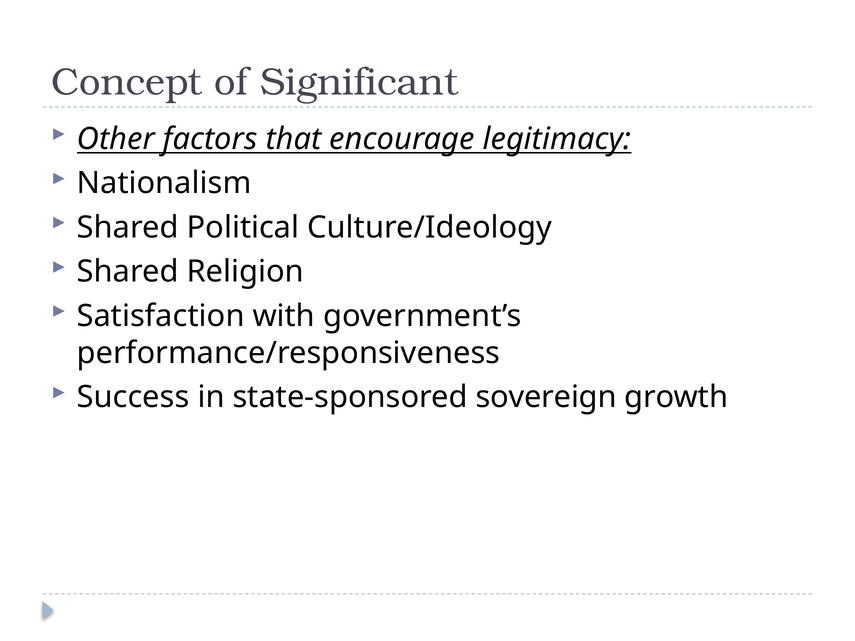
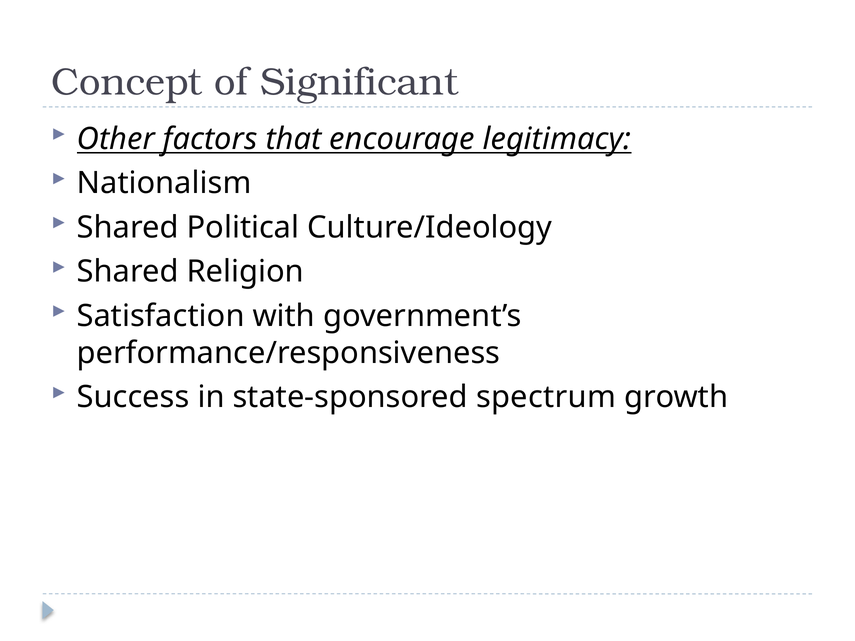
sovereign: sovereign -> spectrum
